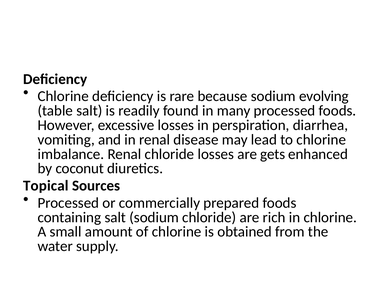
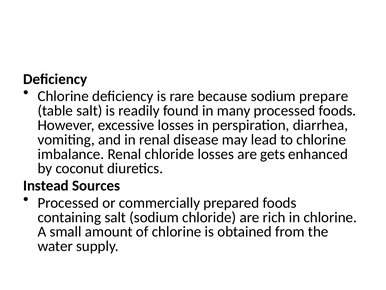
evolving: evolving -> prepare
Topical: Topical -> Instead
